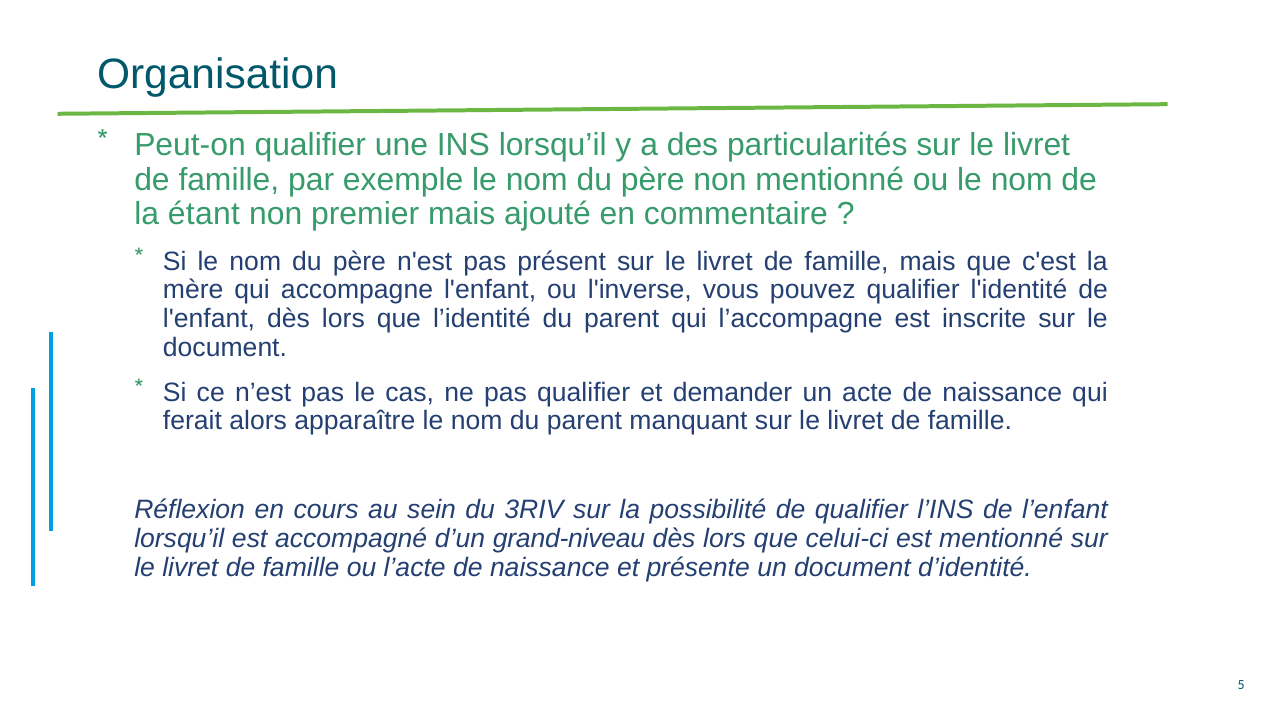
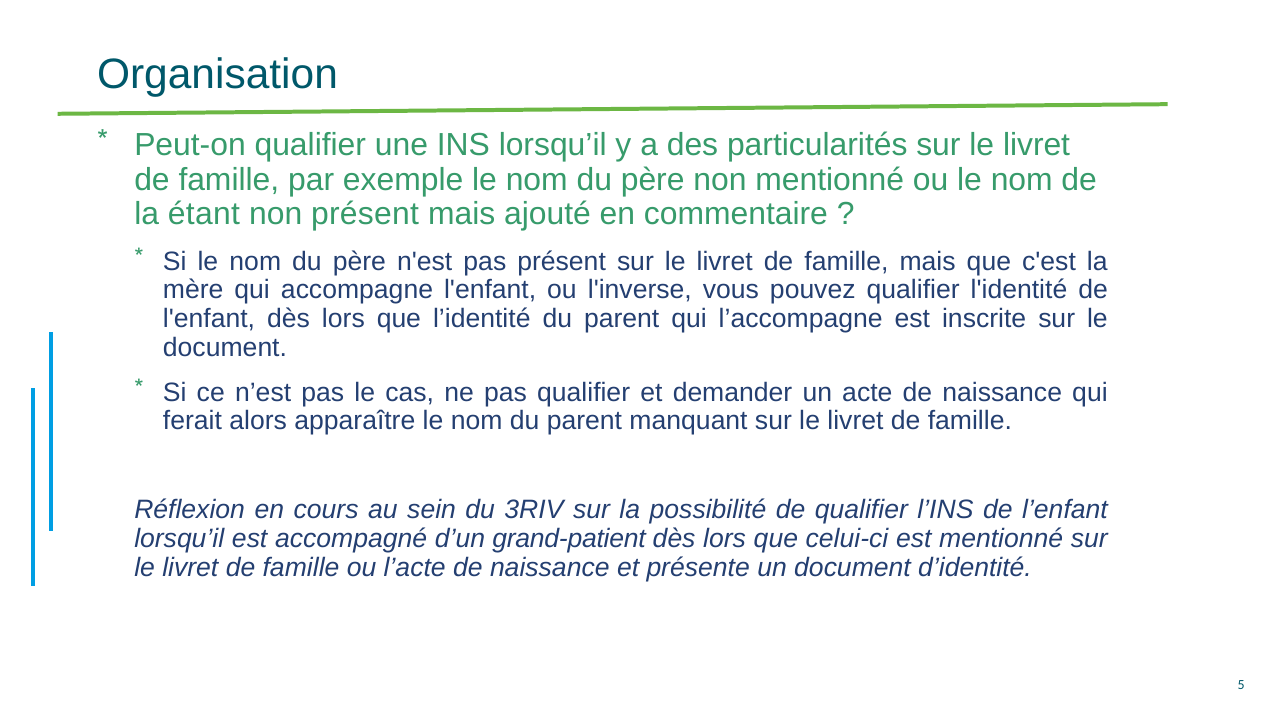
non premier: premier -> présent
grand-niveau: grand-niveau -> grand-patient
